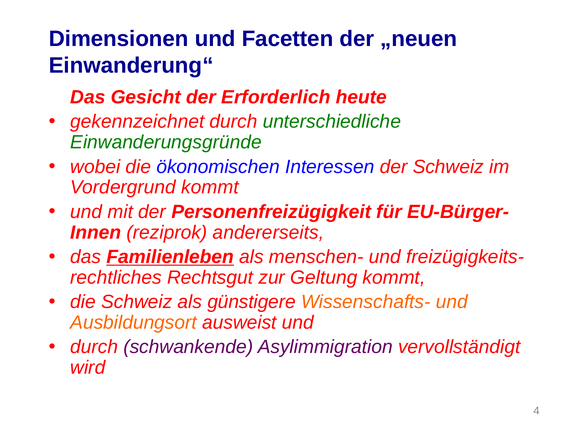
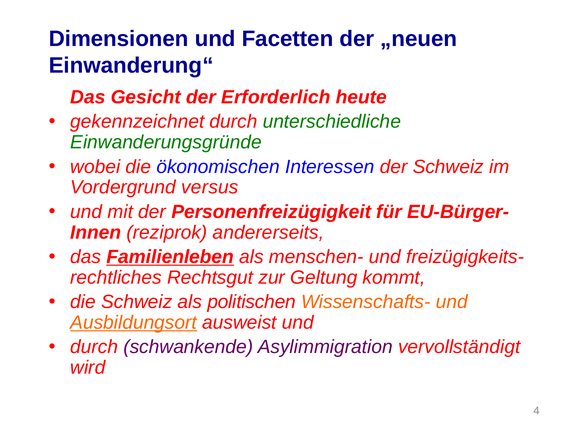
Vordergrund kommt: kommt -> versus
günstigere: günstigere -> politischen
Ausbildungsort underline: none -> present
